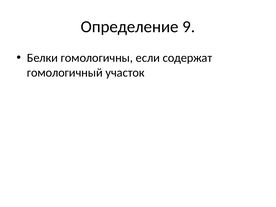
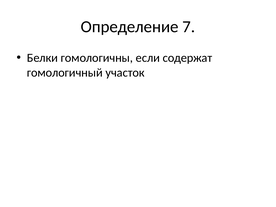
9: 9 -> 7
